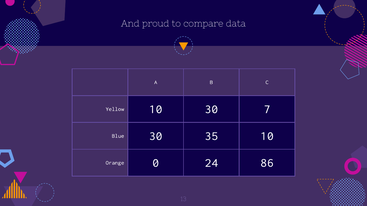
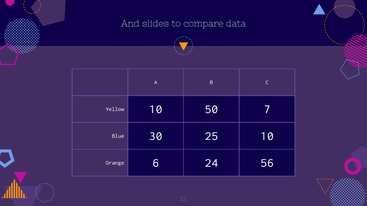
proud: proud -> slides
10 30: 30 -> 50
35: 35 -> 25
0: 0 -> 6
86: 86 -> 56
